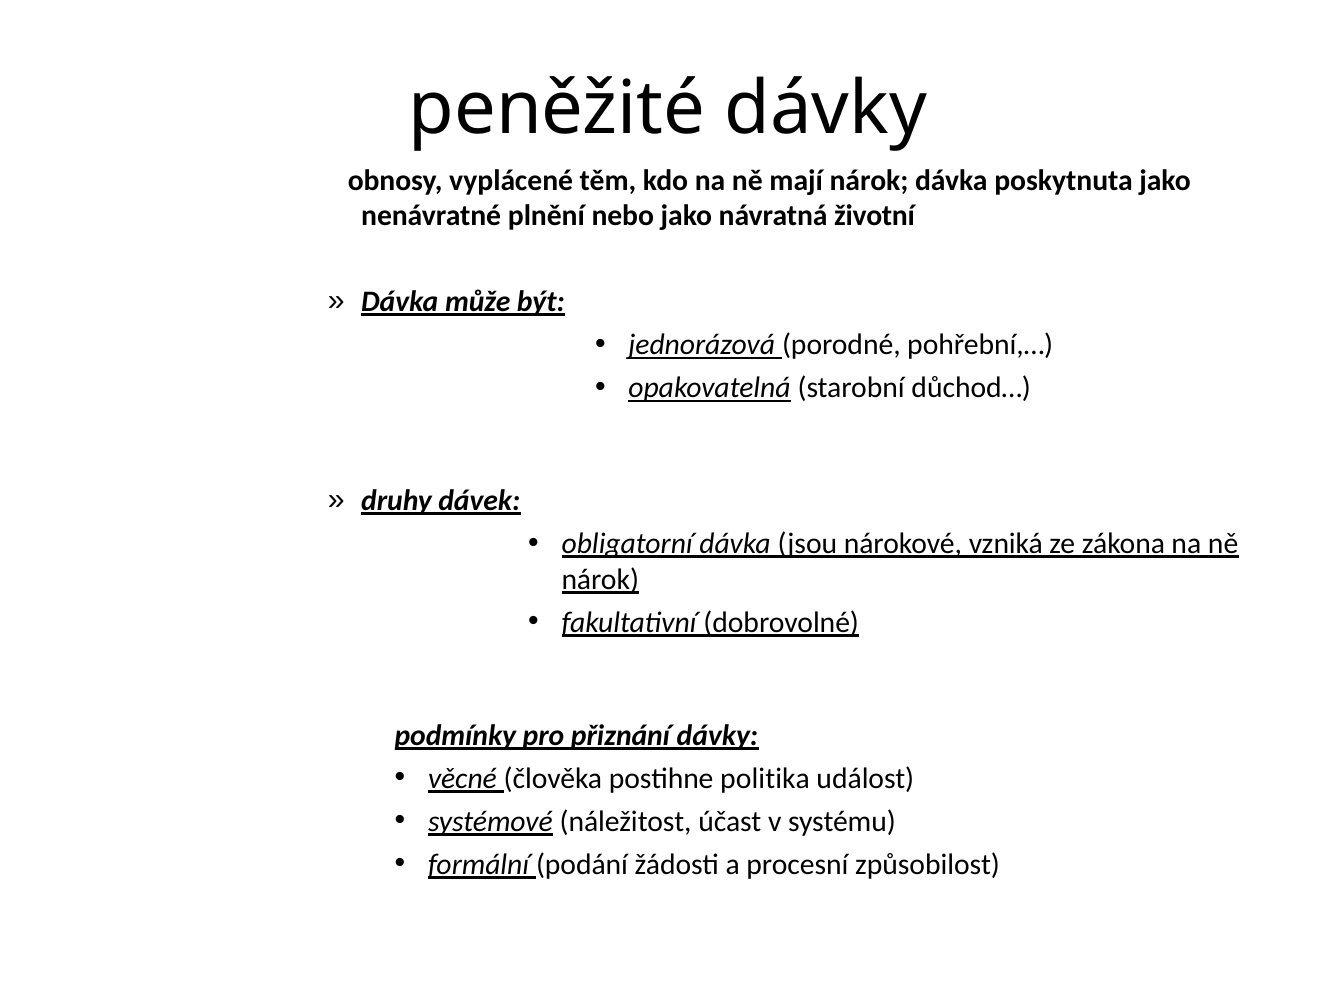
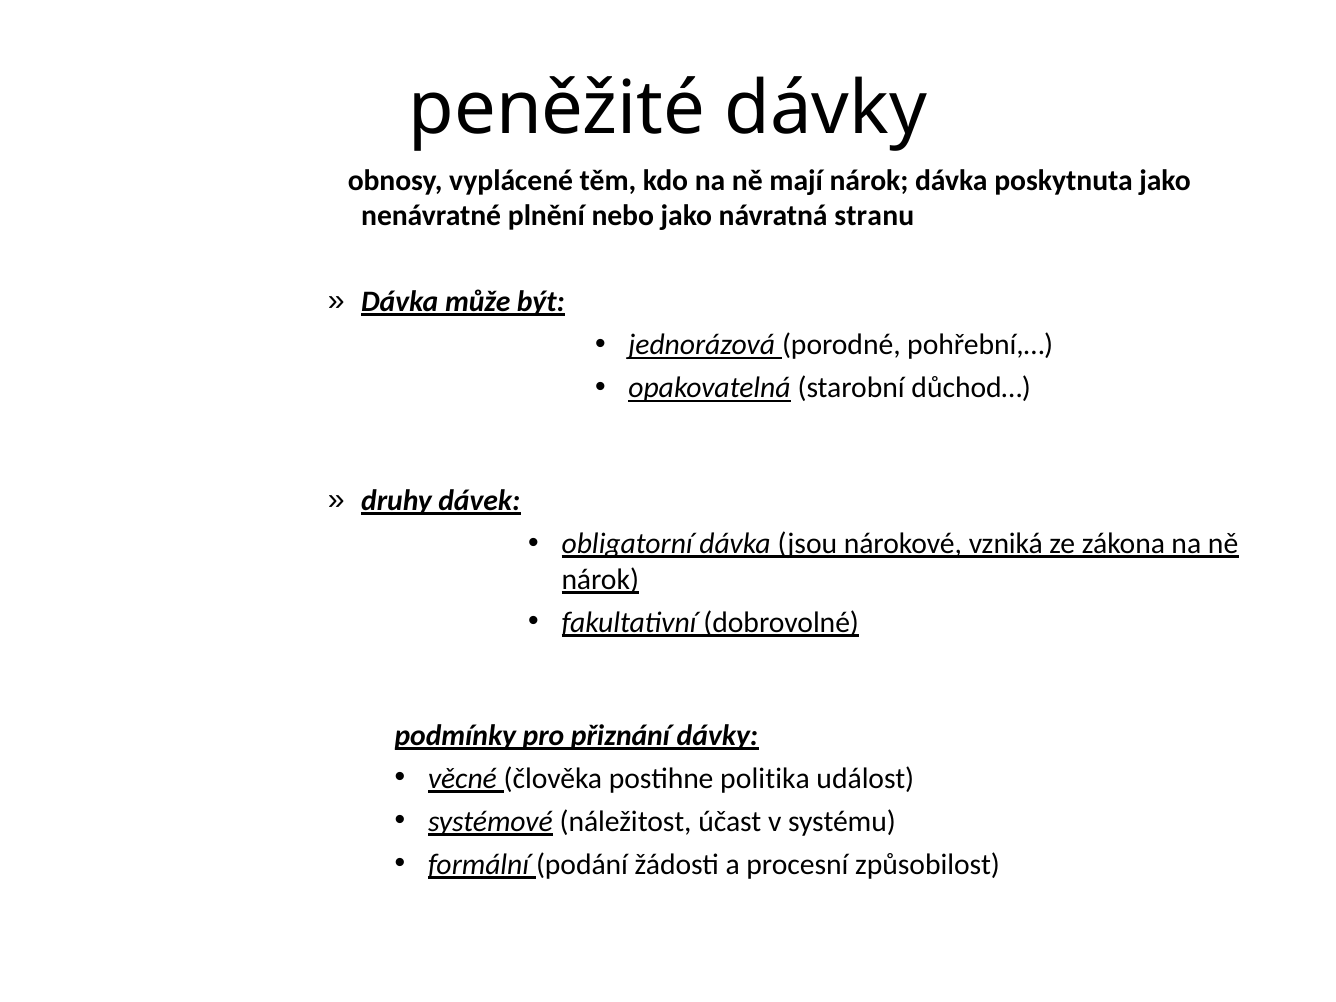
životní: životní -> stranu
